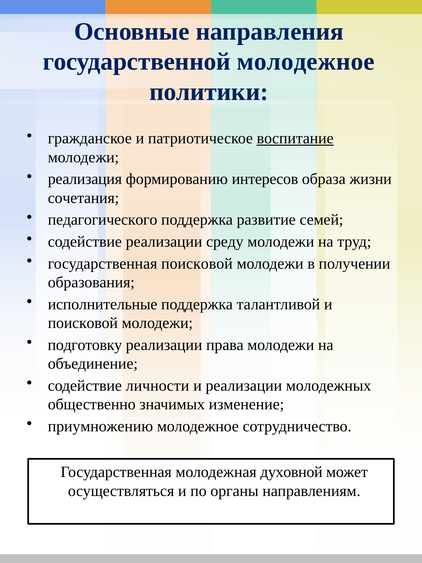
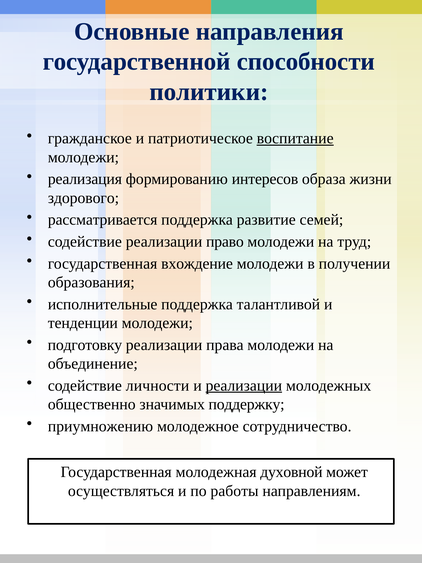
государственной молодежное: молодежное -> способности
сочетания: сочетания -> здорового
педагогического: педагогического -> рассматривается
среду: среду -> право
государственная поисковой: поисковой -> вхождение
поисковой at (83, 323): поисковой -> тенденции
реализации at (244, 385) underline: none -> present
изменение: изменение -> поддержку
органы: органы -> работы
